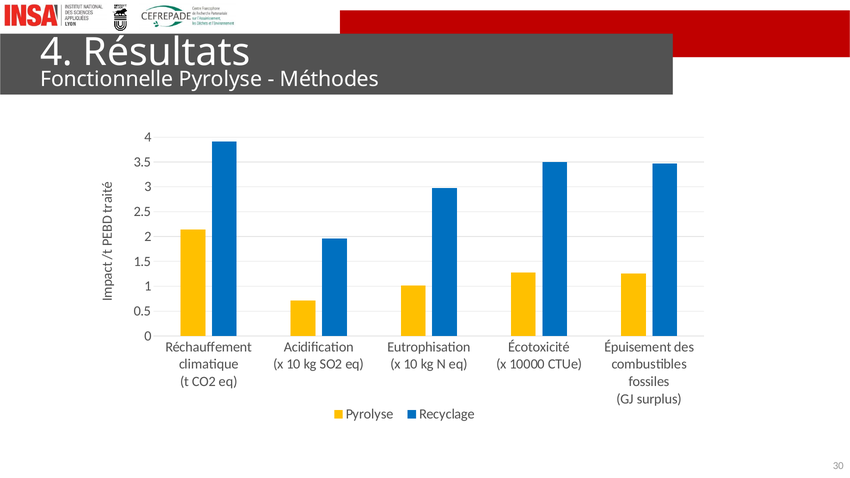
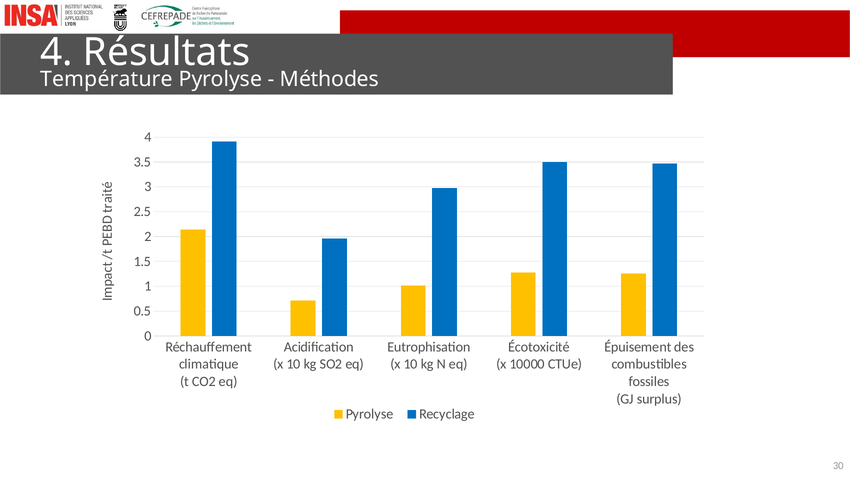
Fonctionnelle: Fonctionnelle -> Température
